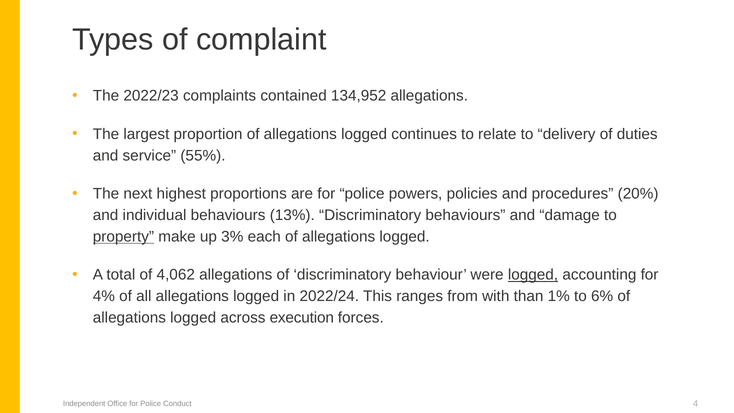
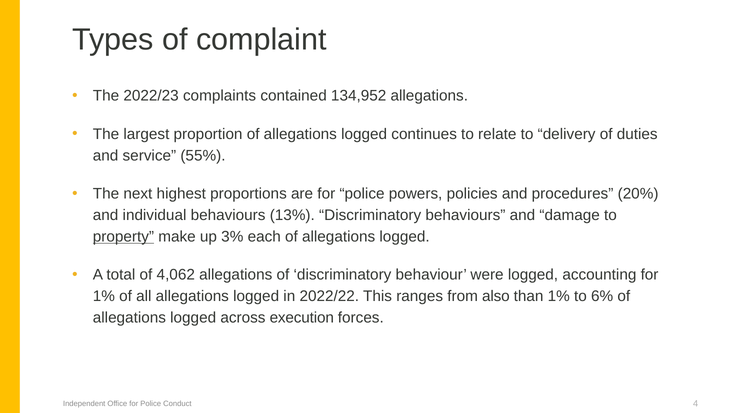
logged at (533, 275) underline: present -> none
4% at (104, 296): 4% -> 1%
2022/24: 2022/24 -> 2022/22
with: with -> also
